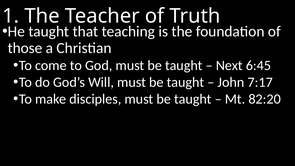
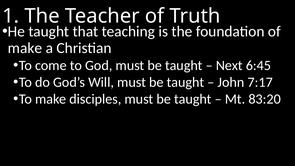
those at (25, 48): those -> make
82:20: 82:20 -> 83:20
